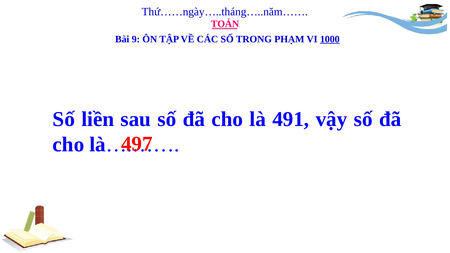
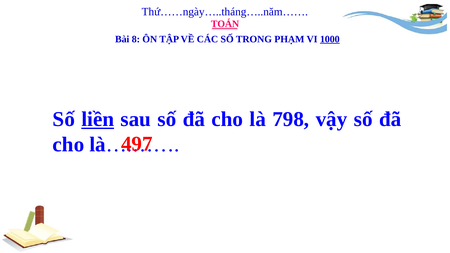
9: 9 -> 8
liền underline: none -> present
491: 491 -> 798
